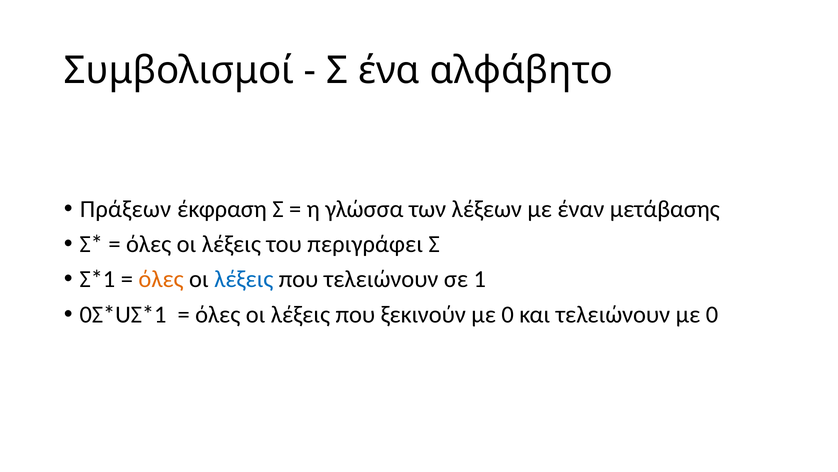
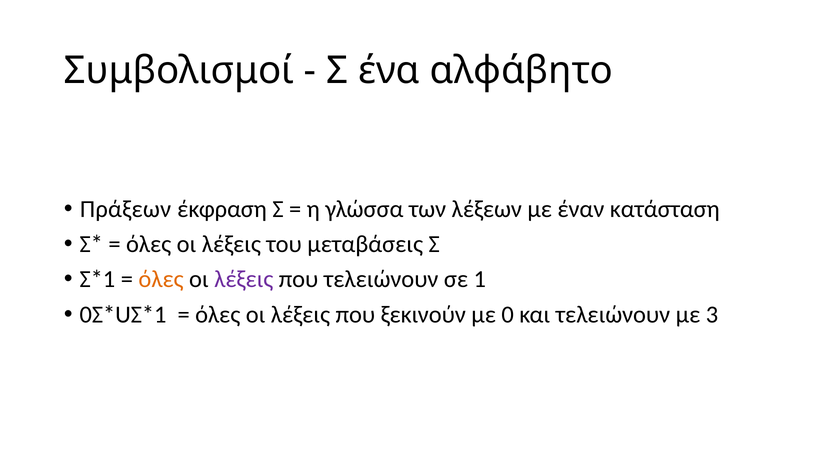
μετάβασης: μετάβασης -> κατάσταση
περιγράφει: περιγράφει -> μεταβάσεις
λέξεις at (244, 279) colour: blue -> purple
τελειώνουν με 0: 0 -> 3
